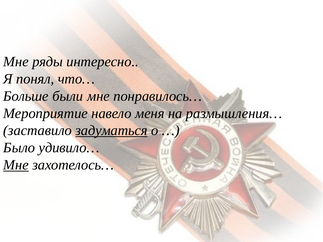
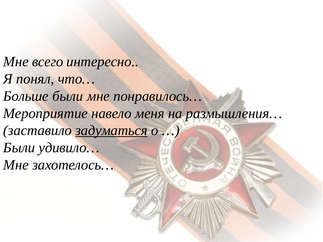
ряды: ряды -> всего
Было at (19, 148): Было -> Были
Мне at (16, 165) underline: present -> none
